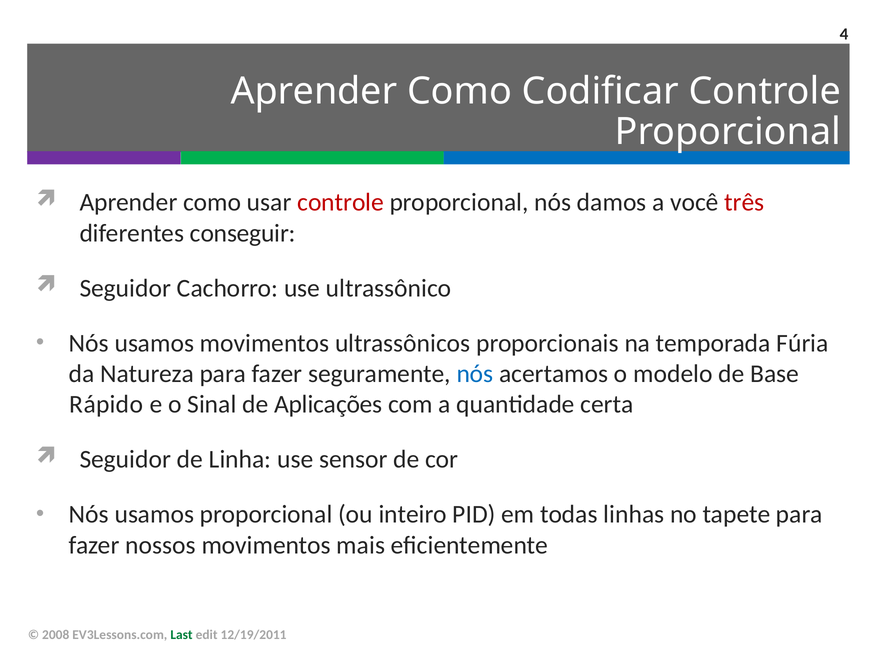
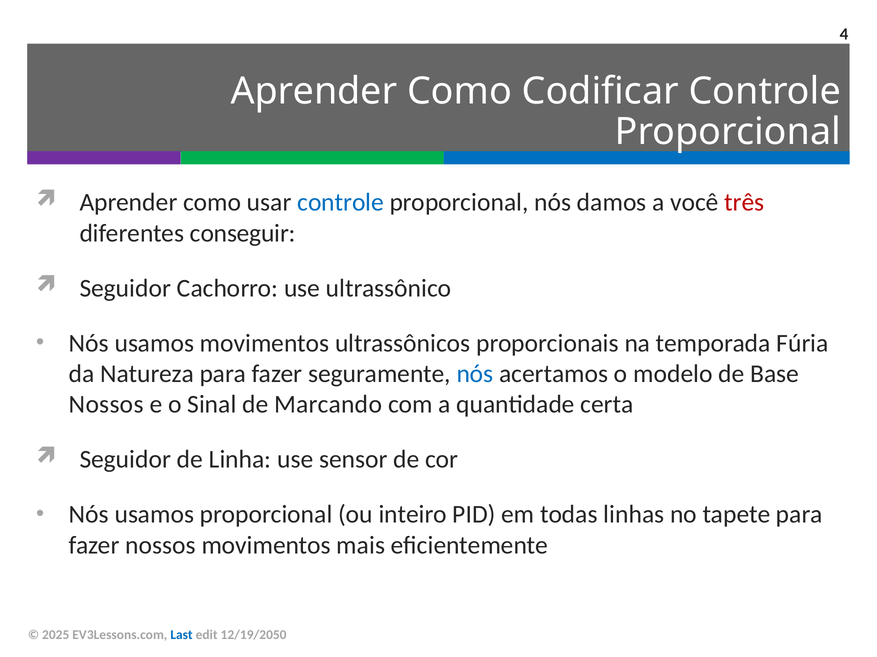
controle at (341, 203) colour: red -> blue
Rápido at (106, 405): Rápido -> Nossos
Aplicações: Aplicações -> Marcando
2008: 2008 -> 2025
Last colour: green -> blue
12/19/2011: 12/19/2011 -> 12/19/2050
